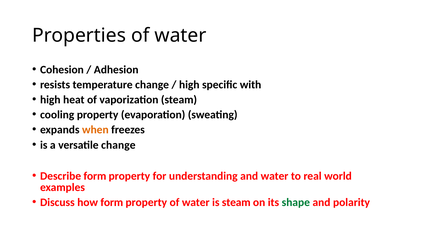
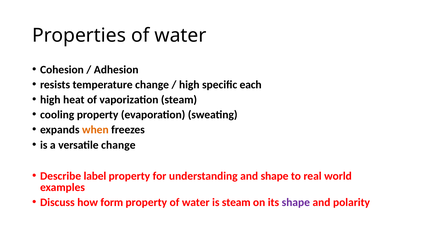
with: with -> each
Describe form: form -> label
and water: water -> shape
shape at (296, 203) colour: green -> purple
